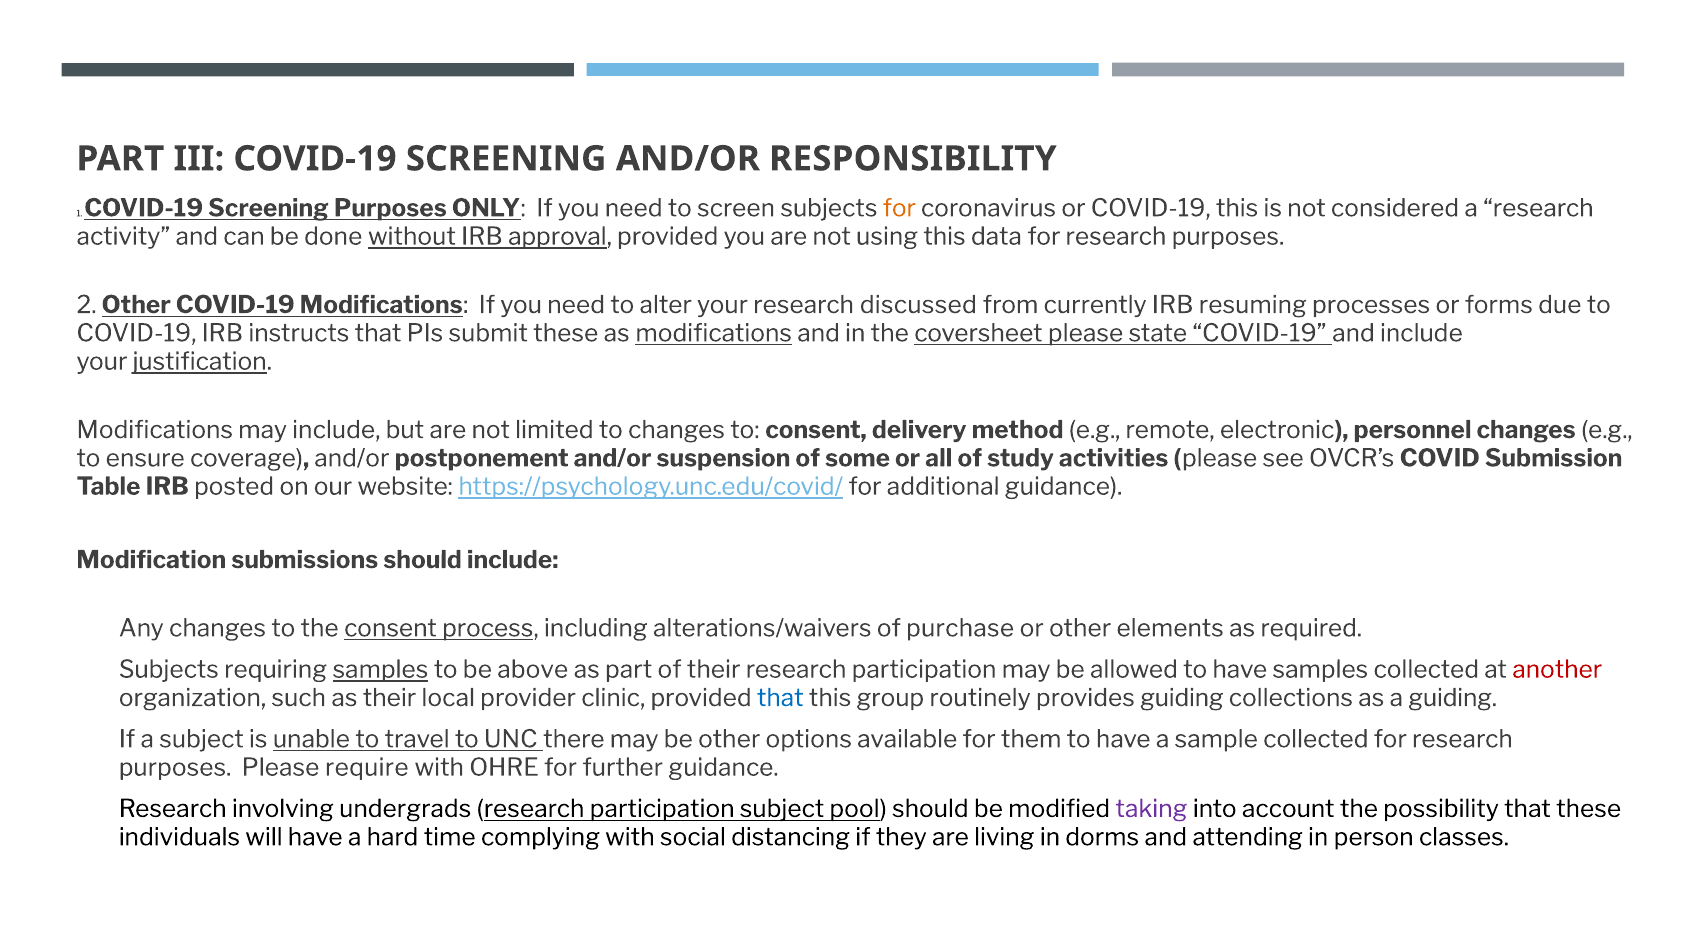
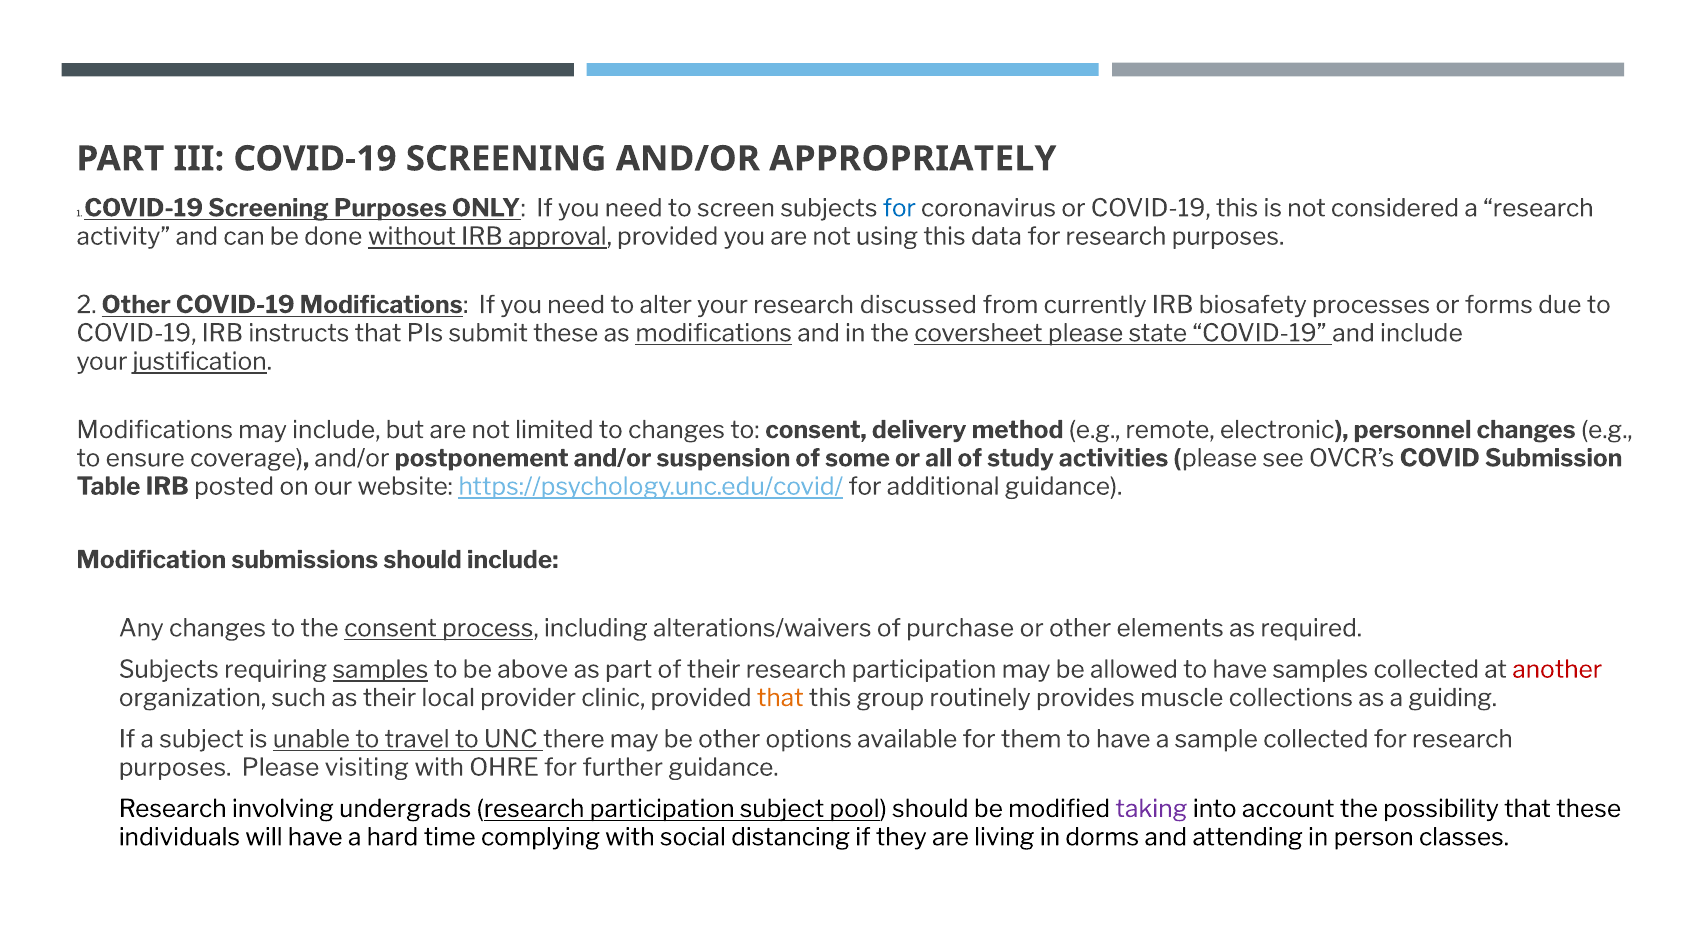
RESPONSIBILITY: RESPONSIBILITY -> APPROPRIATELY
for at (899, 208) colour: orange -> blue
resuming: resuming -> biosafety
that at (780, 697) colour: blue -> orange
provides guiding: guiding -> muscle
require: require -> visiting
